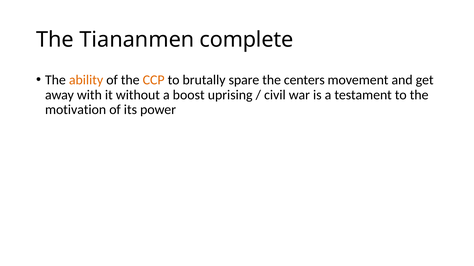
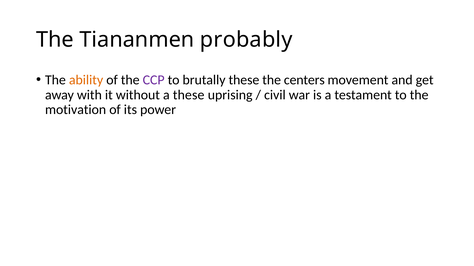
complete: complete -> probably
CCP colour: orange -> purple
brutally spare: spare -> these
a boost: boost -> these
